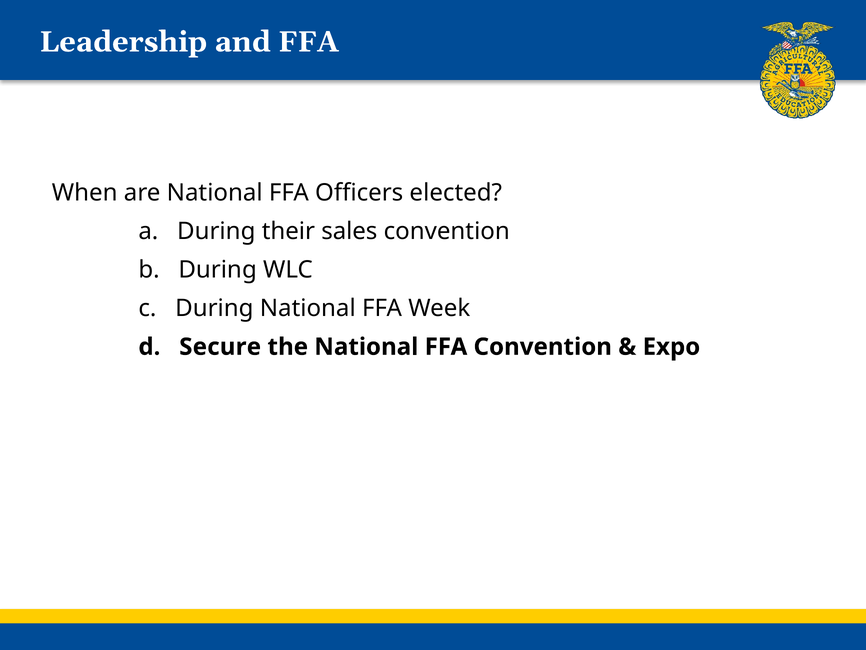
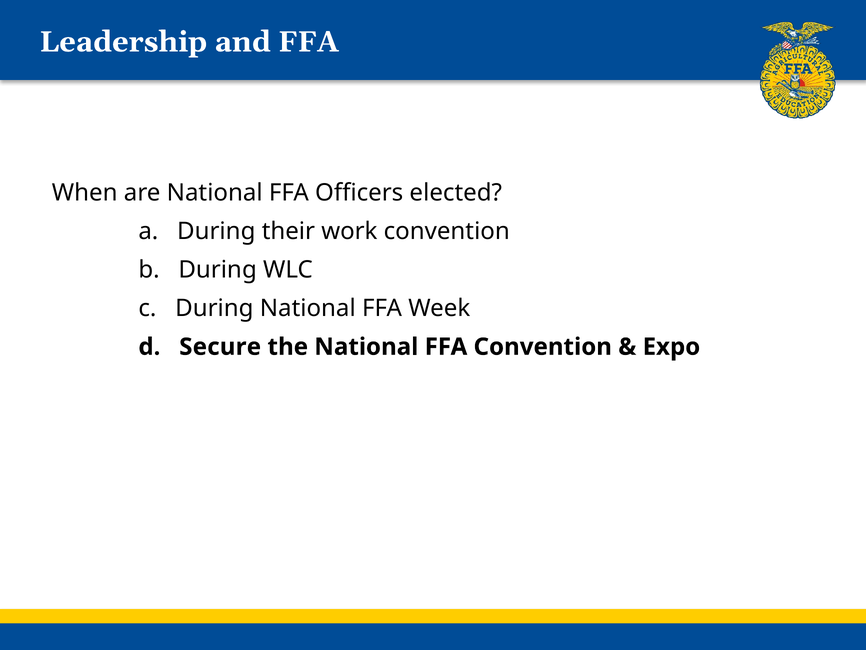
sales: sales -> work
